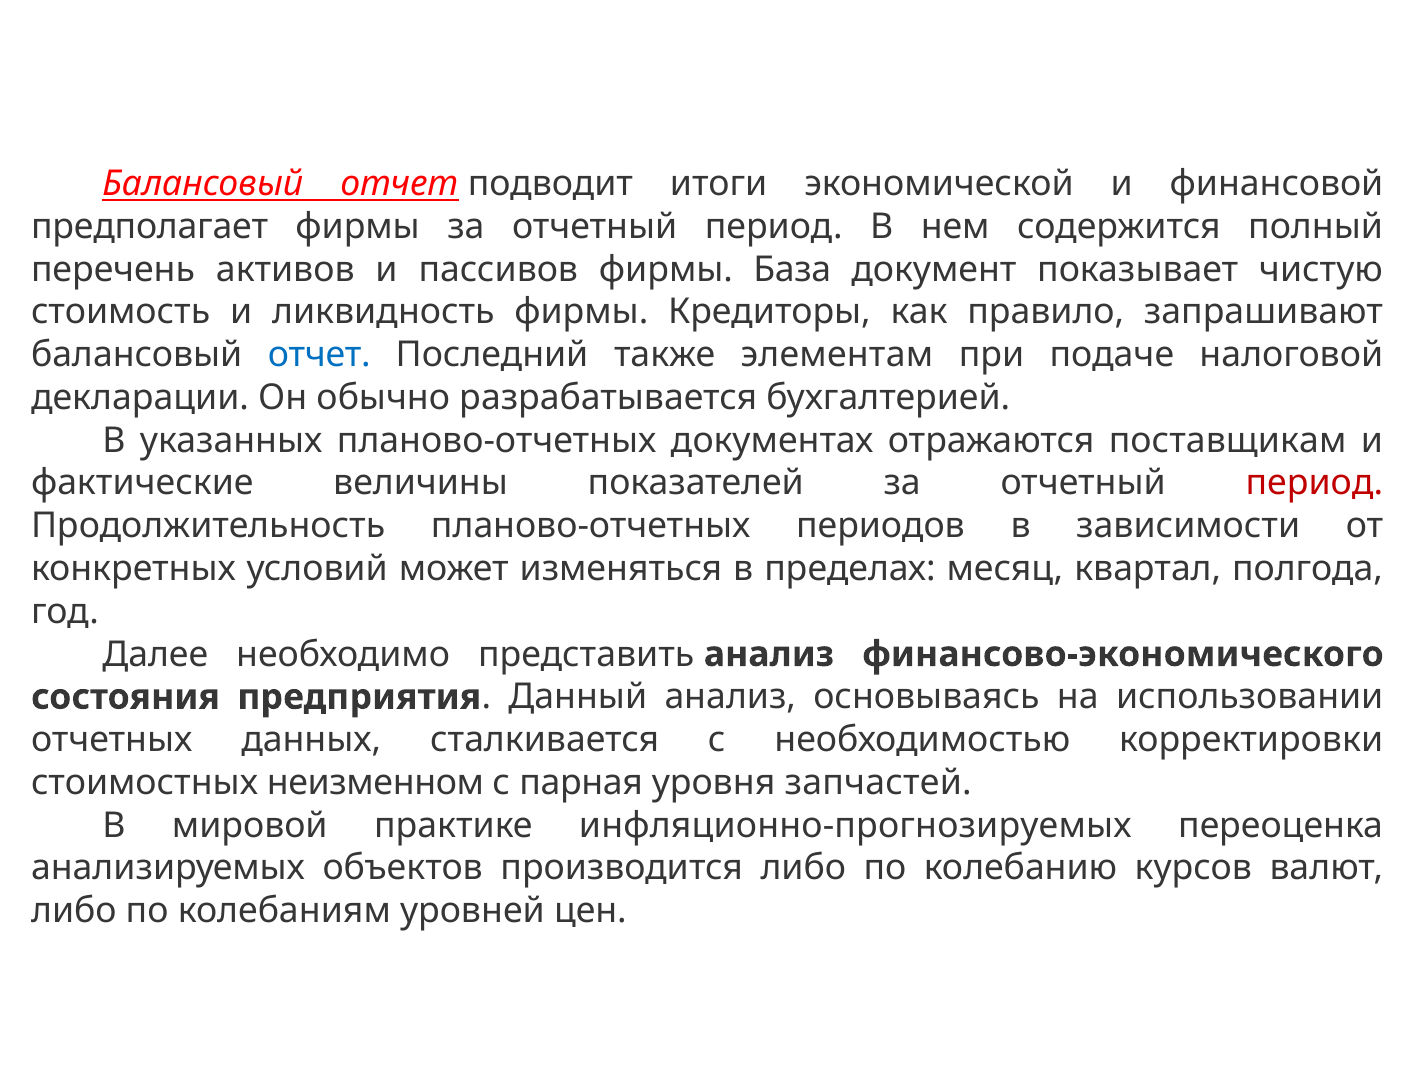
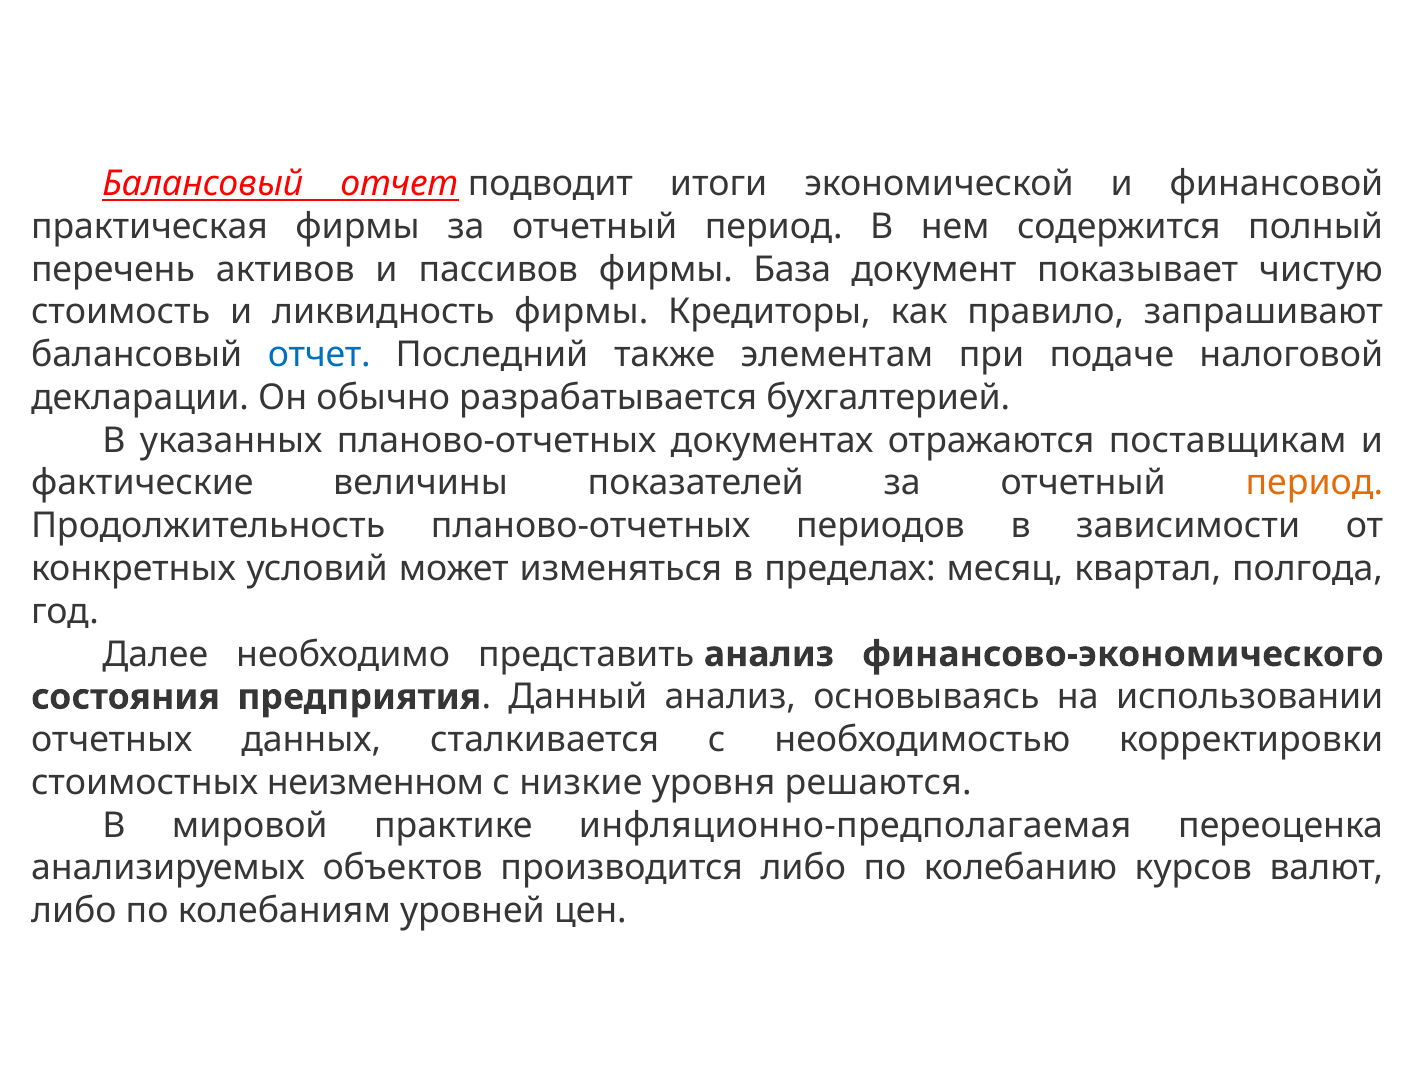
предполагает: предполагает -> практическая
период at (1314, 483) colour: red -> orange
парная: парная -> низкие
запчастей: запчастей -> решаются
инфляционно-прогнозируемых: инфляционно-прогнозируемых -> инфляционно-предполагаемая
